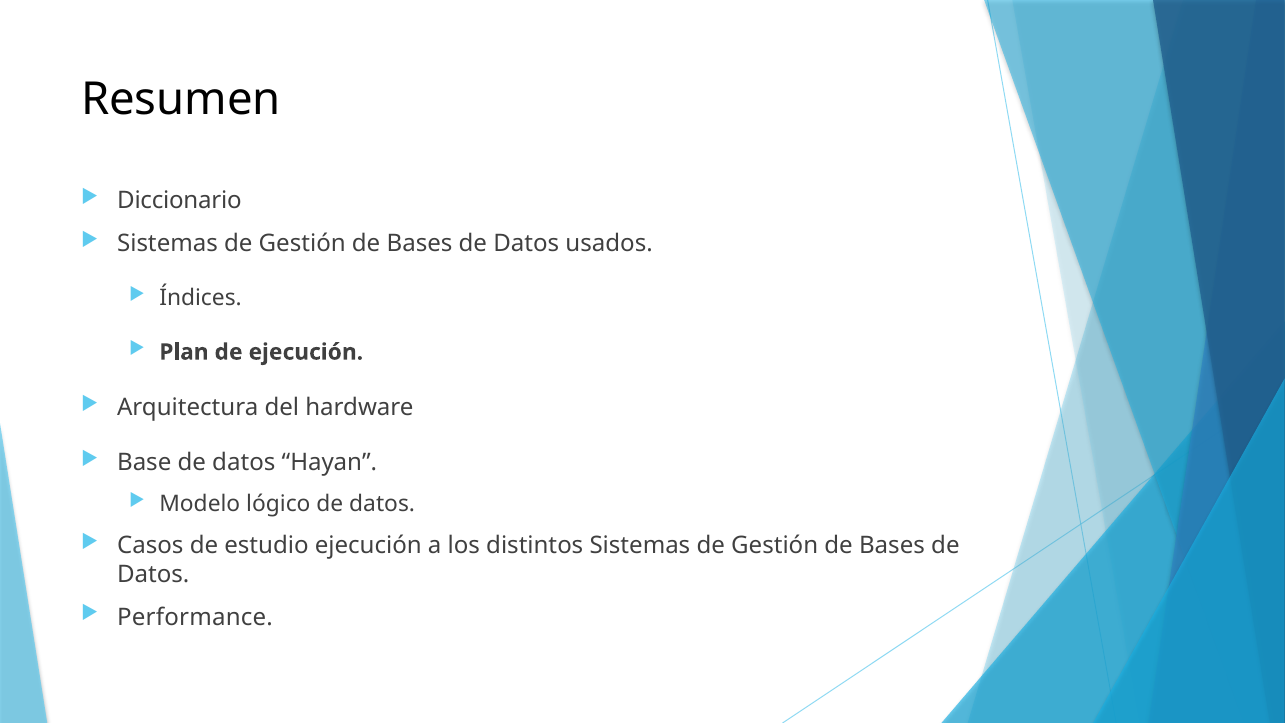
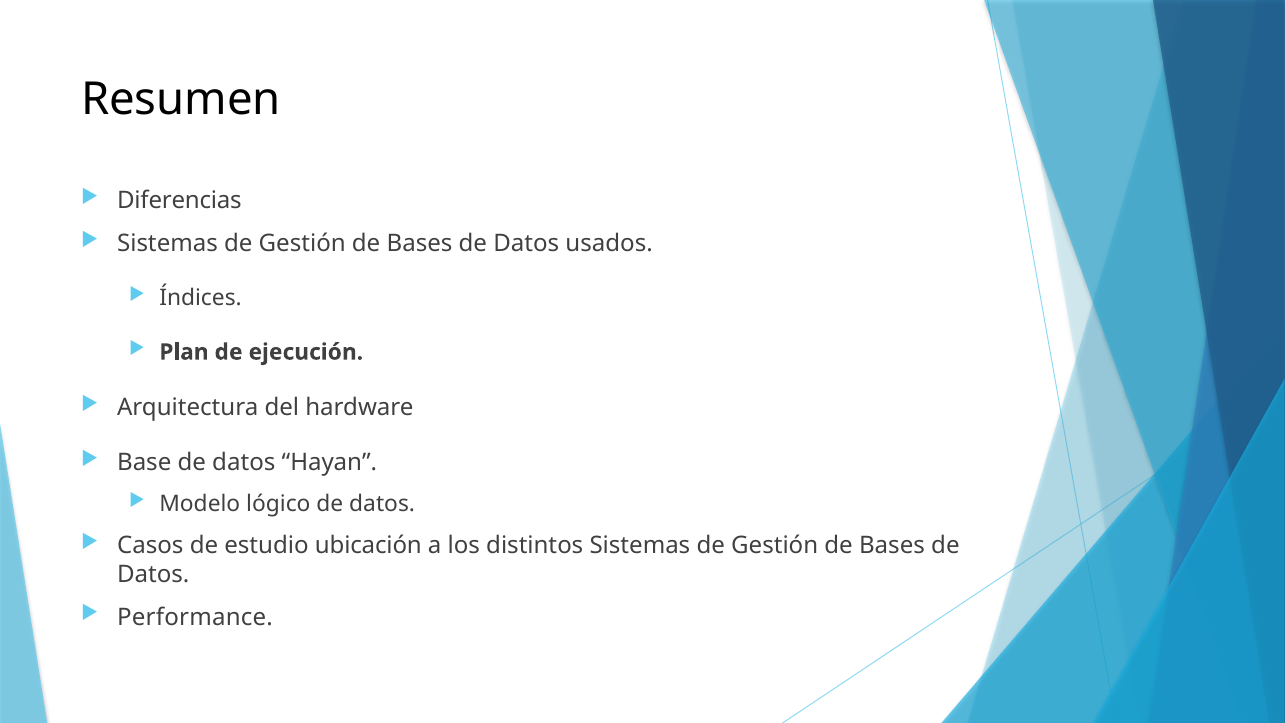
Diccionario: Diccionario -> Diferencias
estudio ejecución: ejecución -> ubicación
